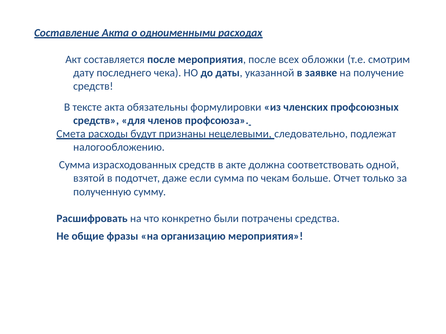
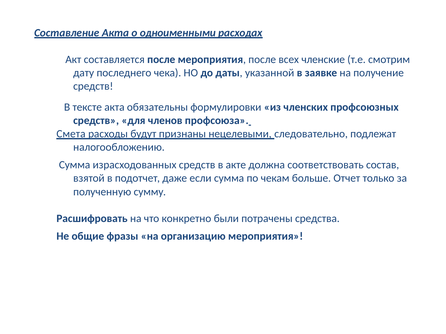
обложки: обложки -> членские
одной: одной -> состав
